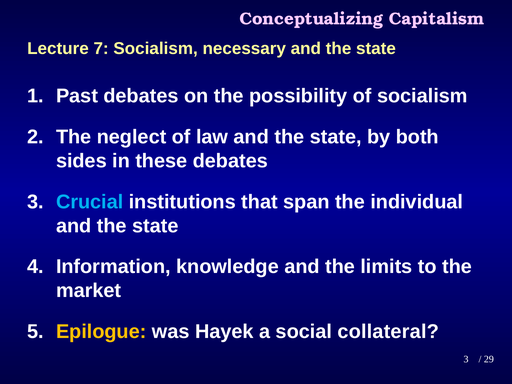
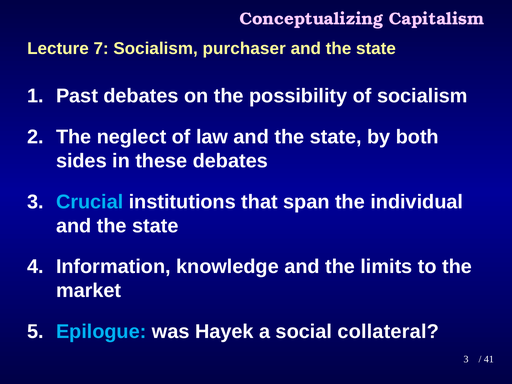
necessary: necessary -> purchaser
Epilogue colour: yellow -> light blue
29: 29 -> 41
